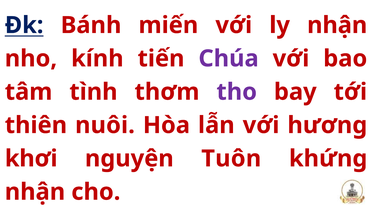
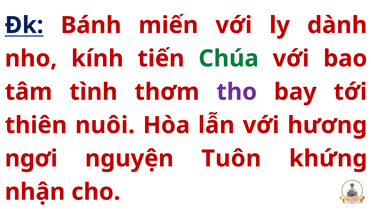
ly nhận: nhận -> dành
Chúa colour: purple -> green
khơi: khơi -> ngơi
